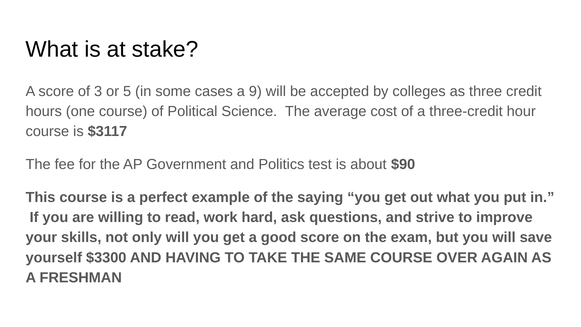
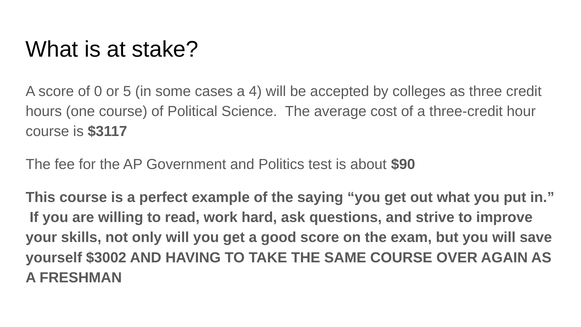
3: 3 -> 0
9: 9 -> 4
$3300: $3300 -> $3002
